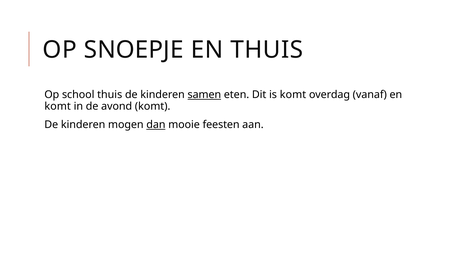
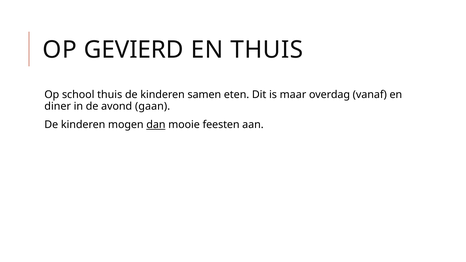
SNOEPJE: SNOEPJE -> GEVIERD
samen underline: present -> none
is komt: komt -> maar
komt at (58, 106): komt -> diner
avond komt: komt -> gaan
